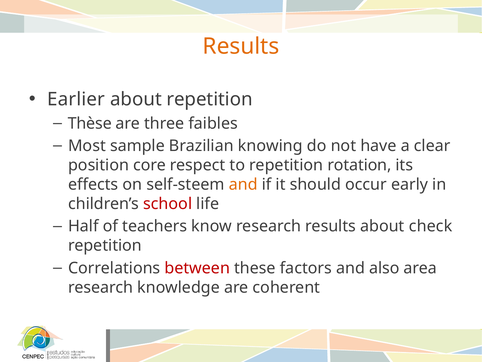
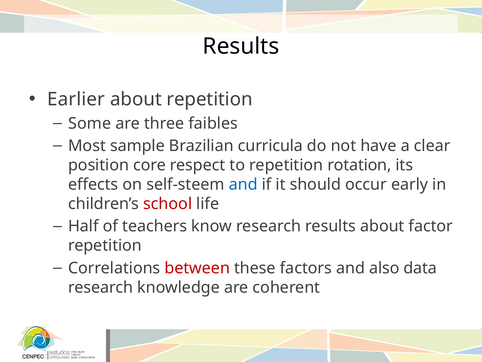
Results at (241, 46) colour: orange -> black
Thèse: Thèse -> Some
knowing: knowing -> curricula
and at (243, 184) colour: orange -> blue
check: check -> factor
area: area -> data
